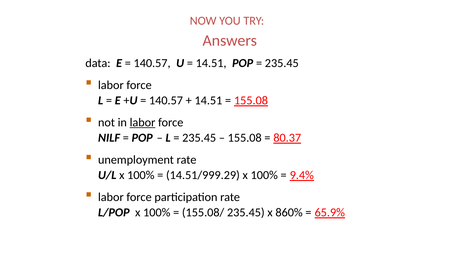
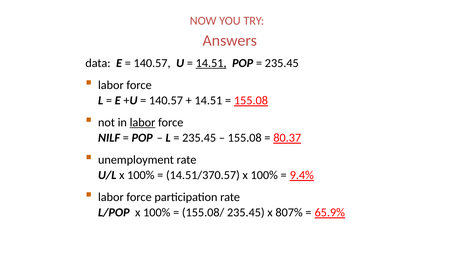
14.51 at (211, 63) underline: none -> present
14.51/999.29: 14.51/999.29 -> 14.51/370.57
860%: 860% -> 807%
